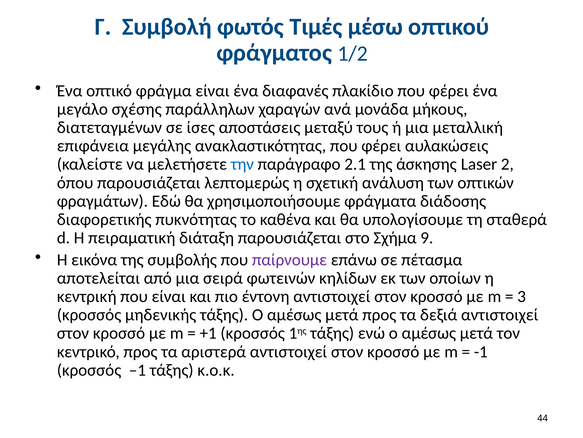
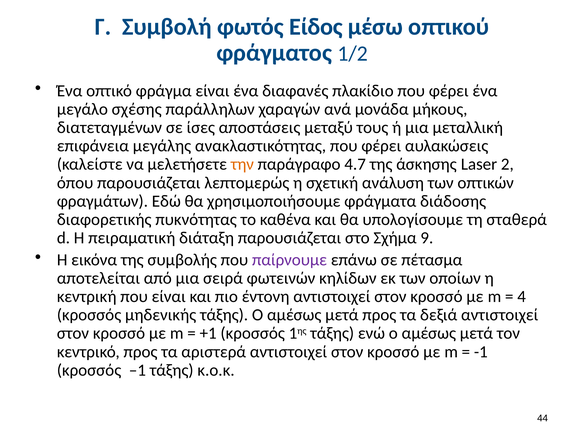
Τιμές: Τιμές -> Είδος
την colour: blue -> orange
2.1: 2.1 -> 4.7
3: 3 -> 4
